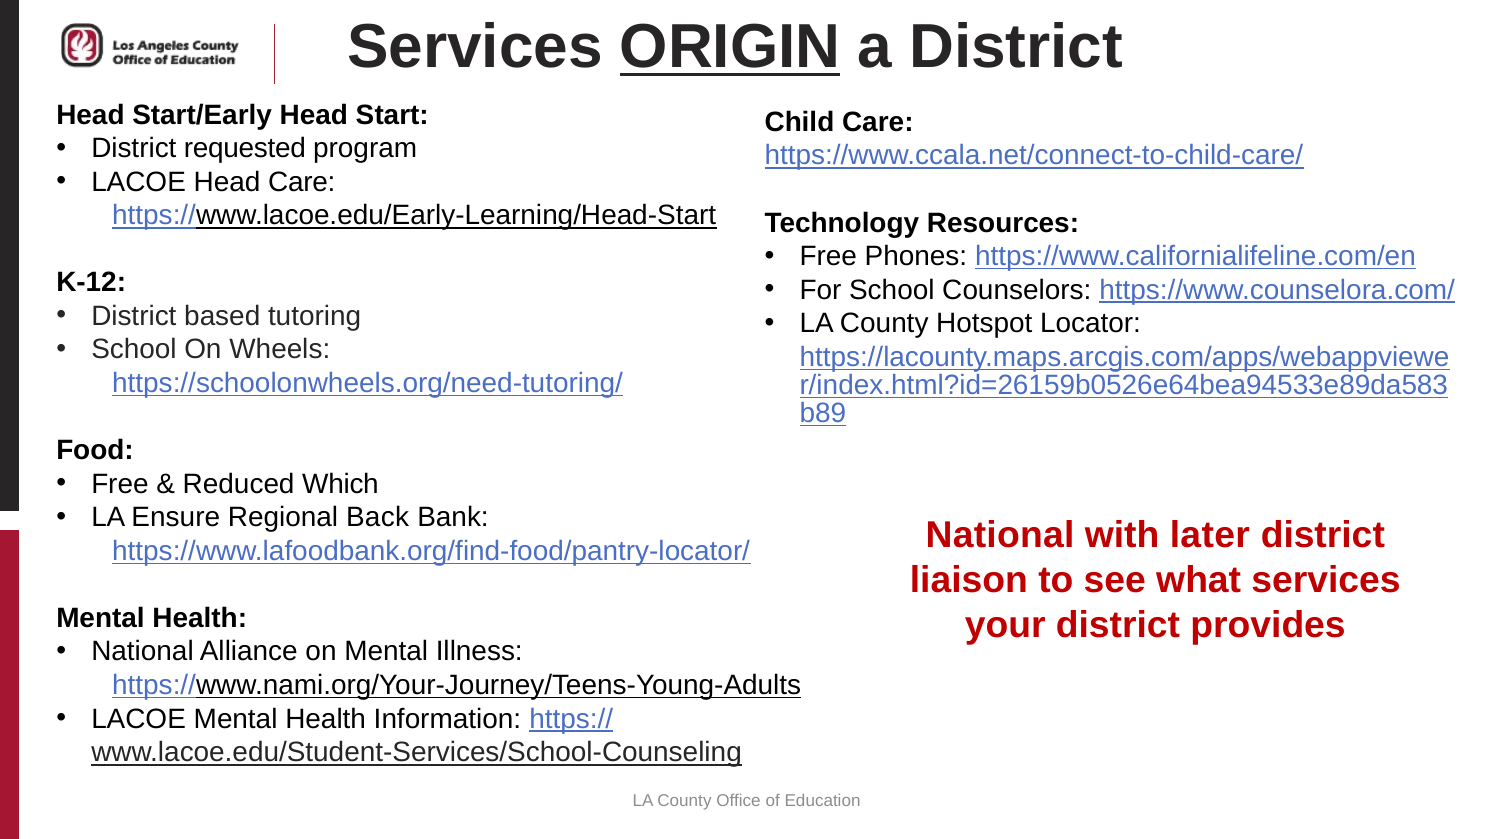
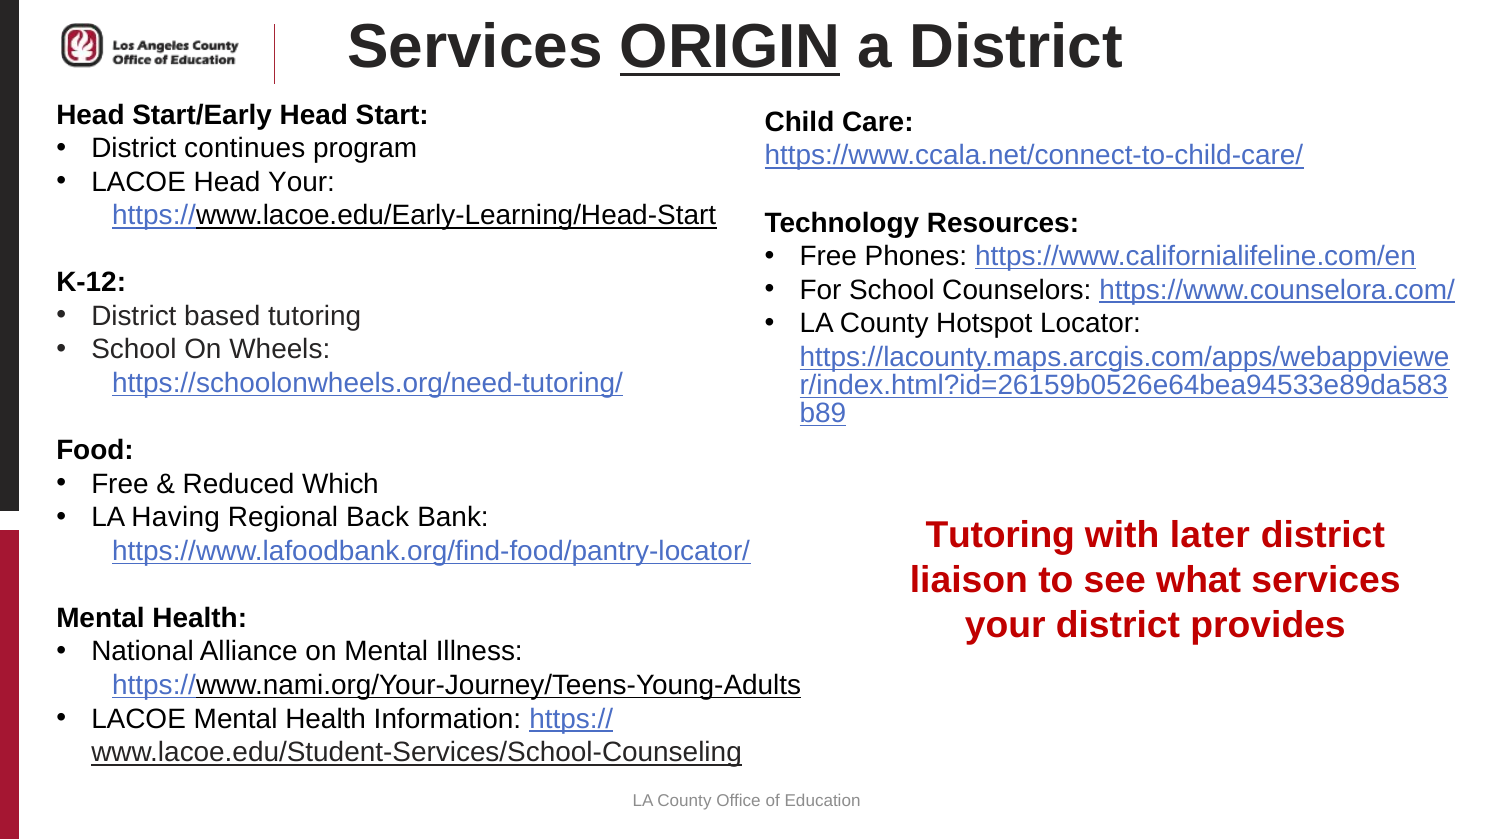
requested: requested -> continues
Head Care: Care -> Your
Ensure: Ensure -> Having
National at (1000, 535): National -> Tutoring
